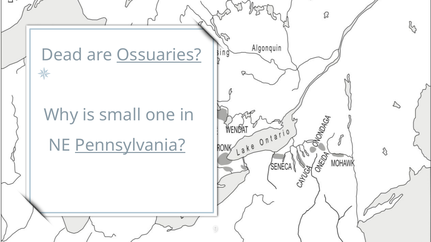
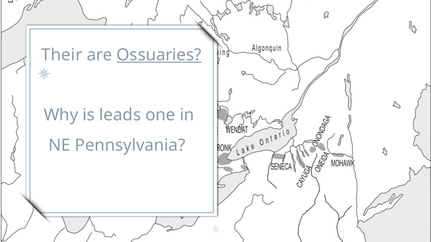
Dead: Dead -> Their
small: small -> leads
Pennsylvania underline: present -> none
